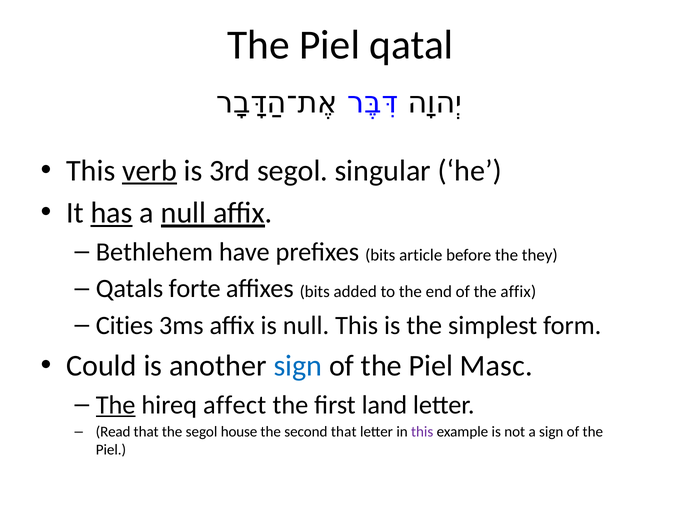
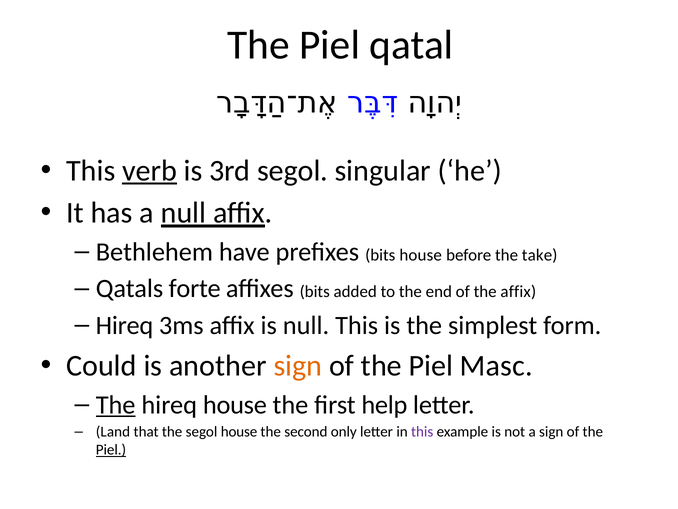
has underline: present -> none
bits article: article -> house
they: they -> take
Cities at (124, 325): Cities -> Hireq
sign at (298, 366) colour: blue -> orange
hireq affect: affect -> house
land: land -> help
Read: Read -> Land
second that: that -> only
Piel at (111, 450) underline: none -> present
